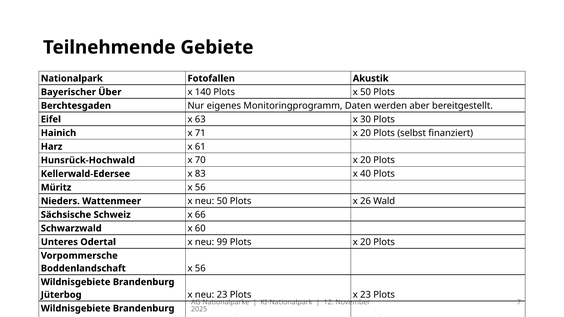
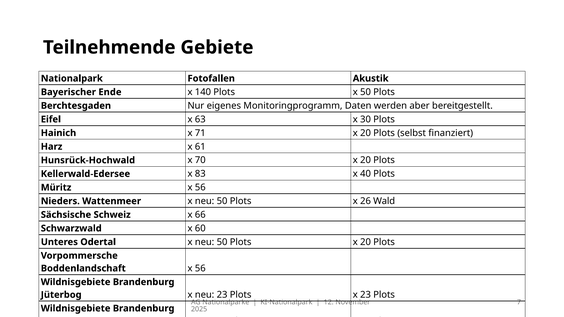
Über: Über -> Ende
Odertal x neu 99: 99 -> 50
